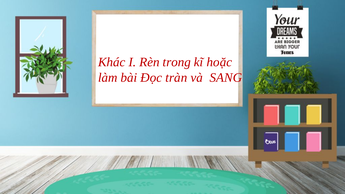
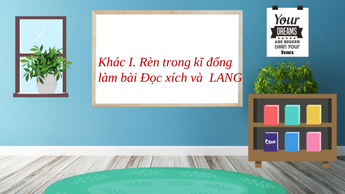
hoặc: hoặc -> đống
tràn: tràn -> xích
SANG: SANG -> LANG
